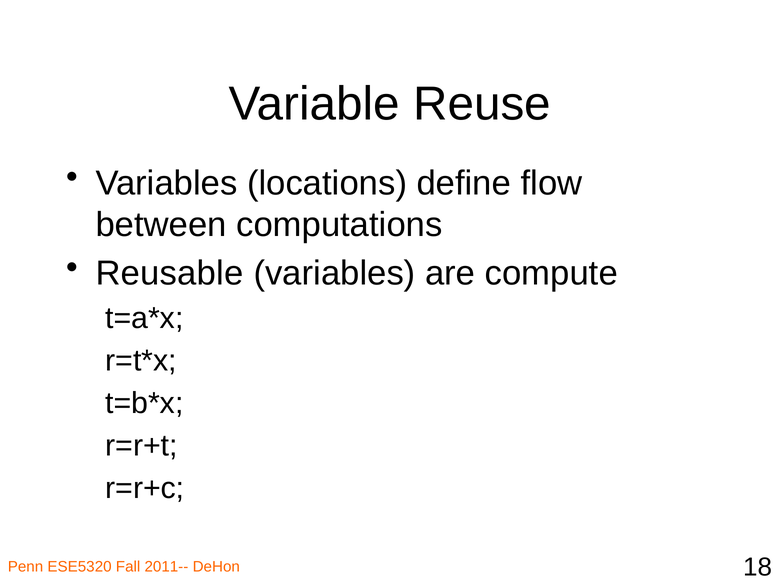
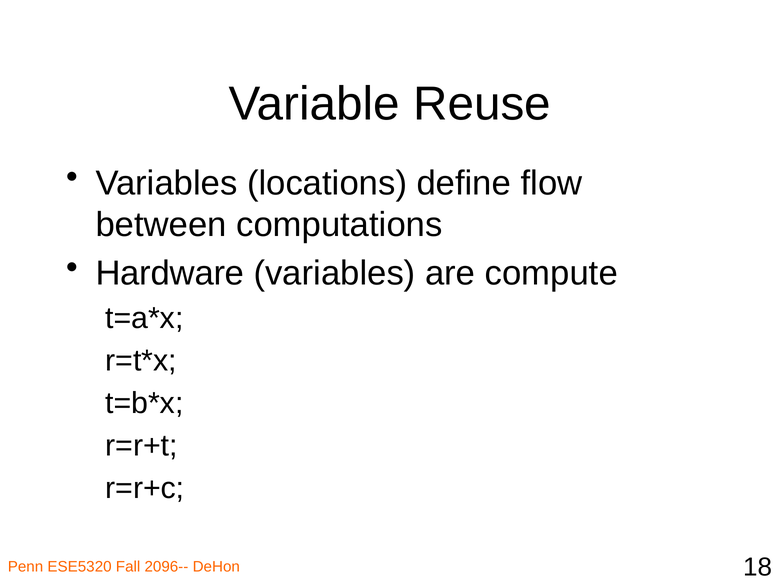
Reusable: Reusable -> Hardware
2011--: 2011-- -> 2096--
